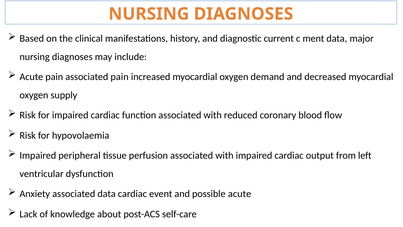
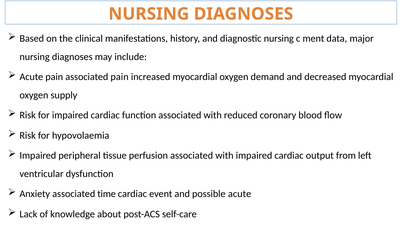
diagnostic current: current -> nursing
associated data: data -> time
